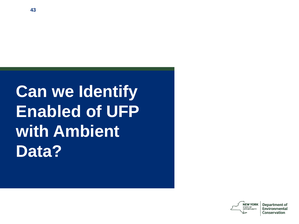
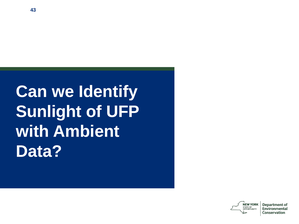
Enabled: Enabled -> Sunlight
